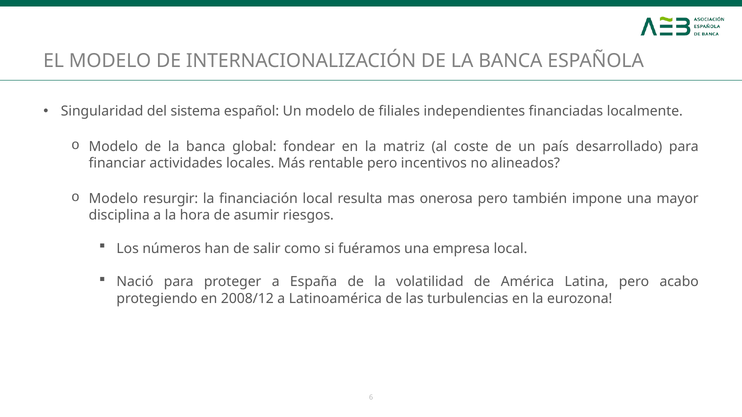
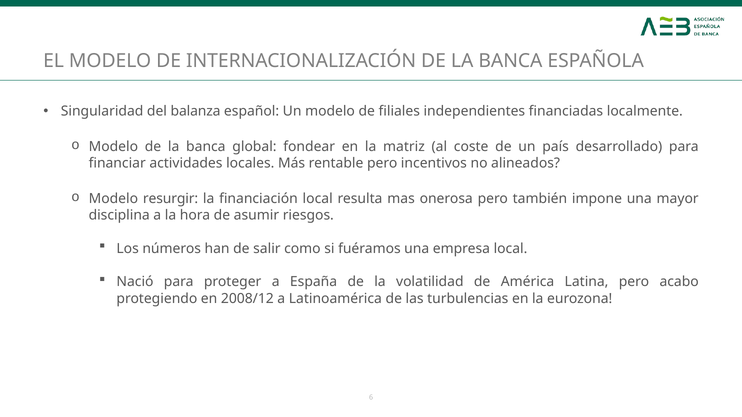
sistema: sistema -> balanza
